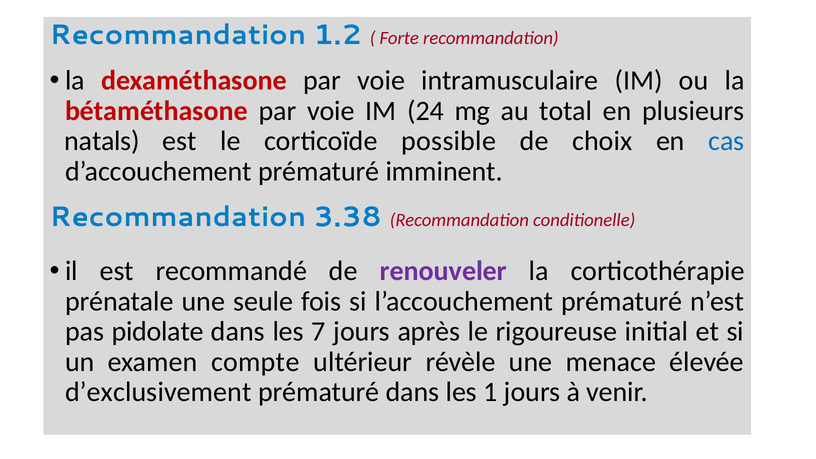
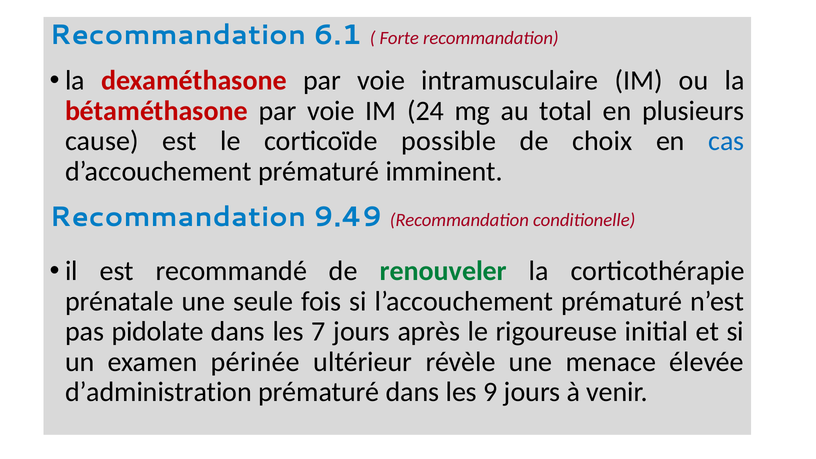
1.2: 1.2 -> 6.1
natals: natals -> cause
3.38: 3.38 -> 9.49
renouveler colour: purple -> green
compte: compte -> périnée
d’exclusivement: d’exclusivement -> d’administration
1: 1 -> 9
